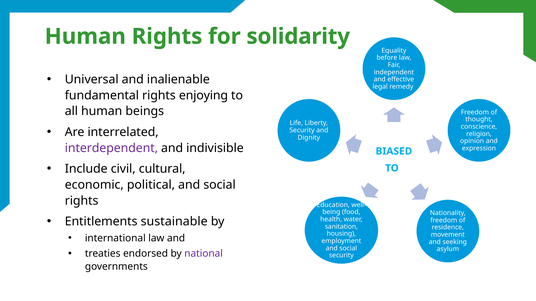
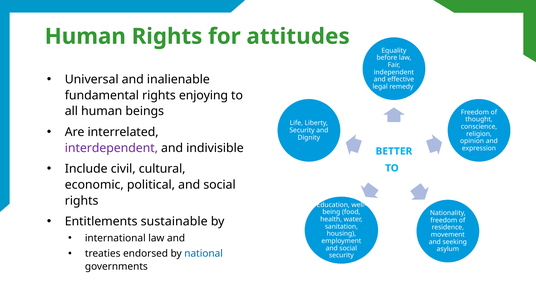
solidarity: solidarity -> attitudes
BIASED: BIASED -> BETTER
national colour: purple -> blue
